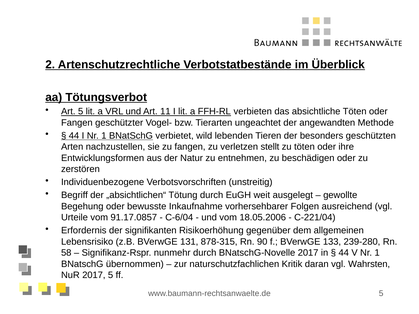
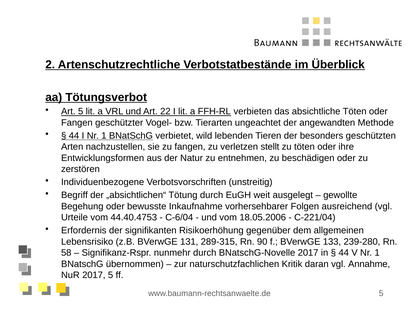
11: 11 -> 22
91.17.0857: 91.17.0857 -> 44.40.4753
878-315: 878-315 -> 289-315
Wahrsten: Wahrsten -> Annahme
